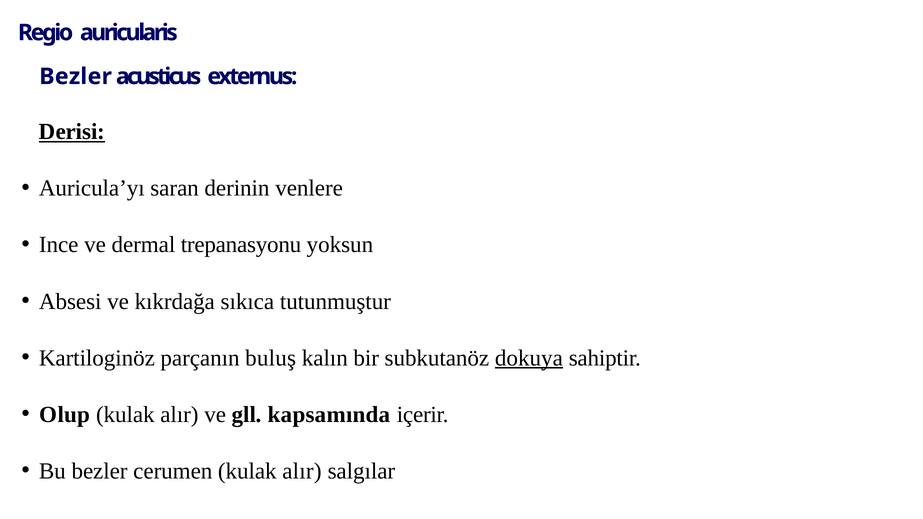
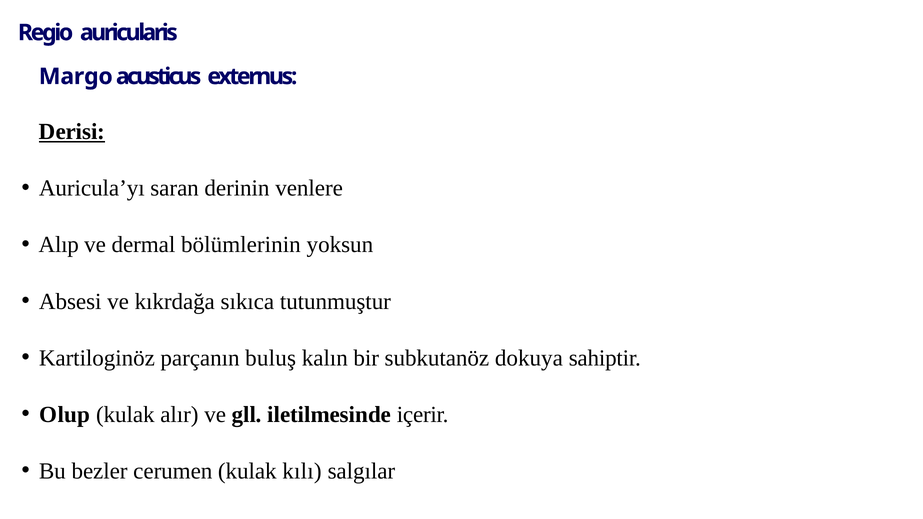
Bezler at (76, 77): Bezler -> Margo
Ince: Ince -> Alıp
trepanasyonu: trepanasyonu -> bölümlerinin
dokuya underline: present -> none
kapsamında: kapsamında -> iletilmesinde
cerumen kulak alır: alır -> kılı
